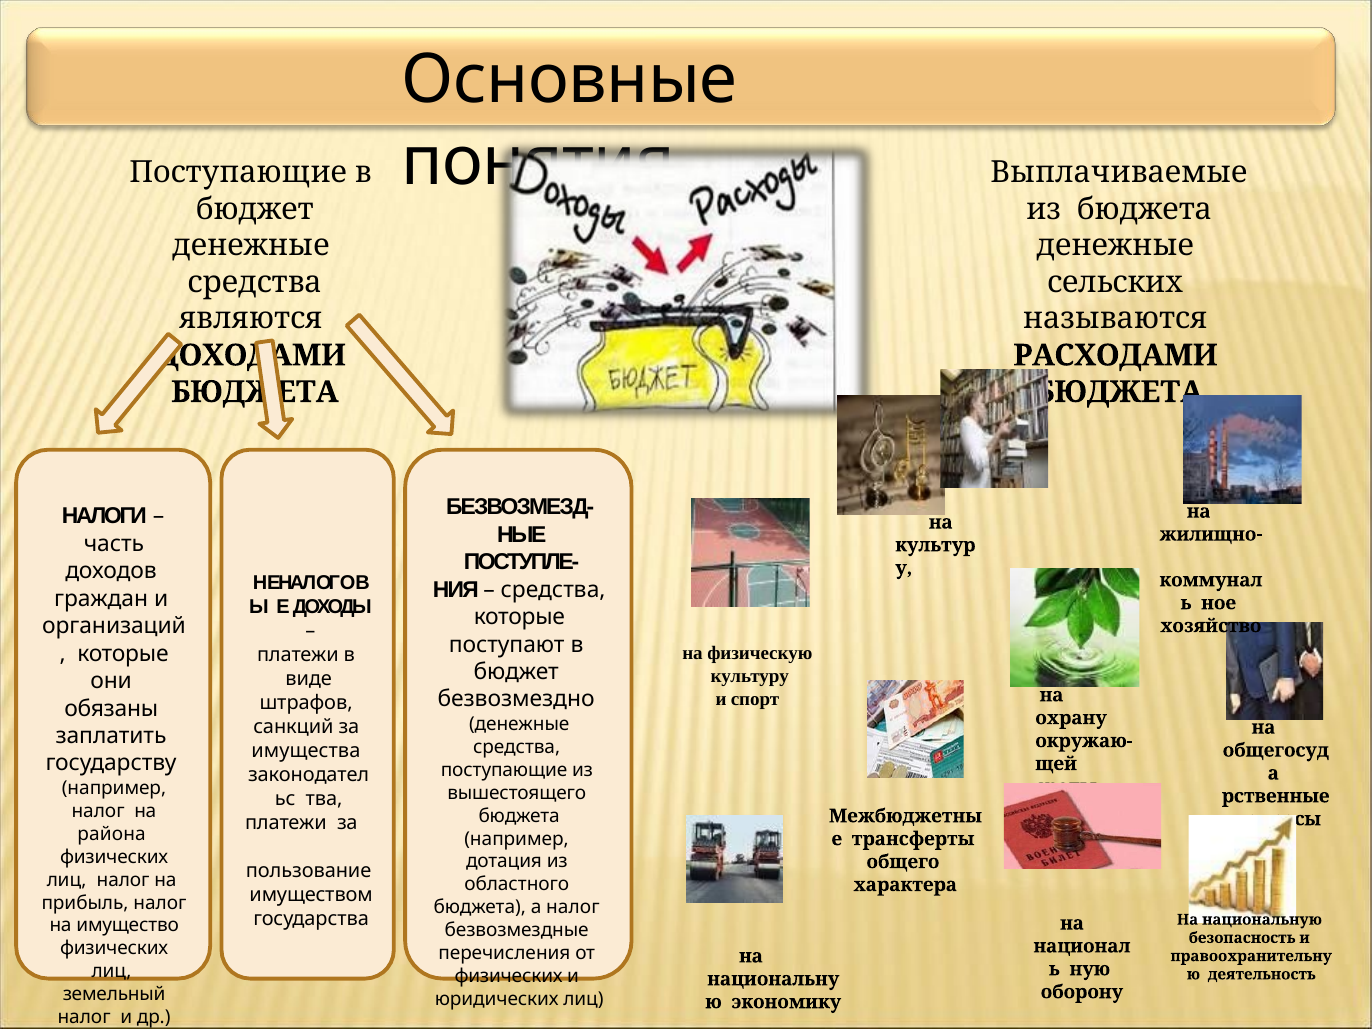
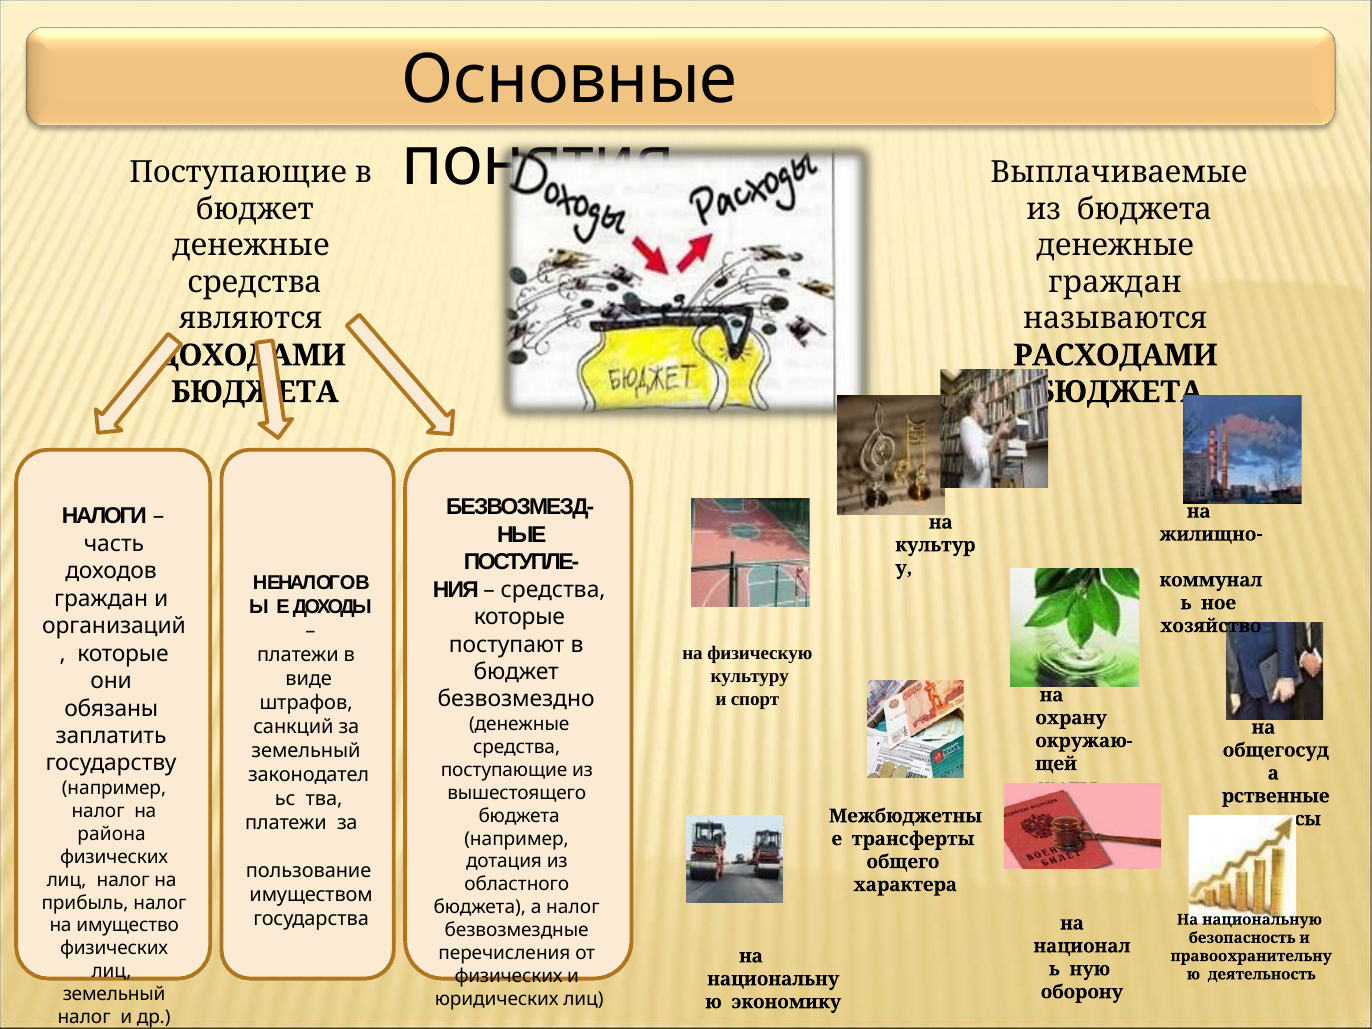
сельских at (1115, 282): сельских -> граждан
имущества at (306, 751): имущества -> земельный
